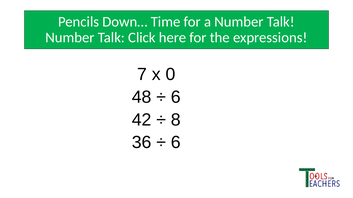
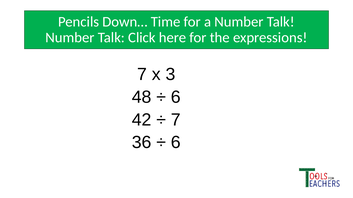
0: 0 -> 3
8 at (176, 120): 8 -> 7
